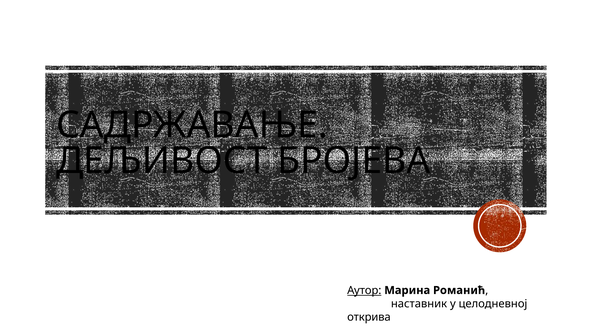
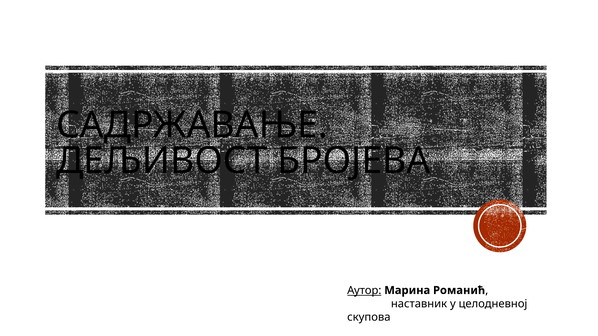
открива: открива -> скупова
